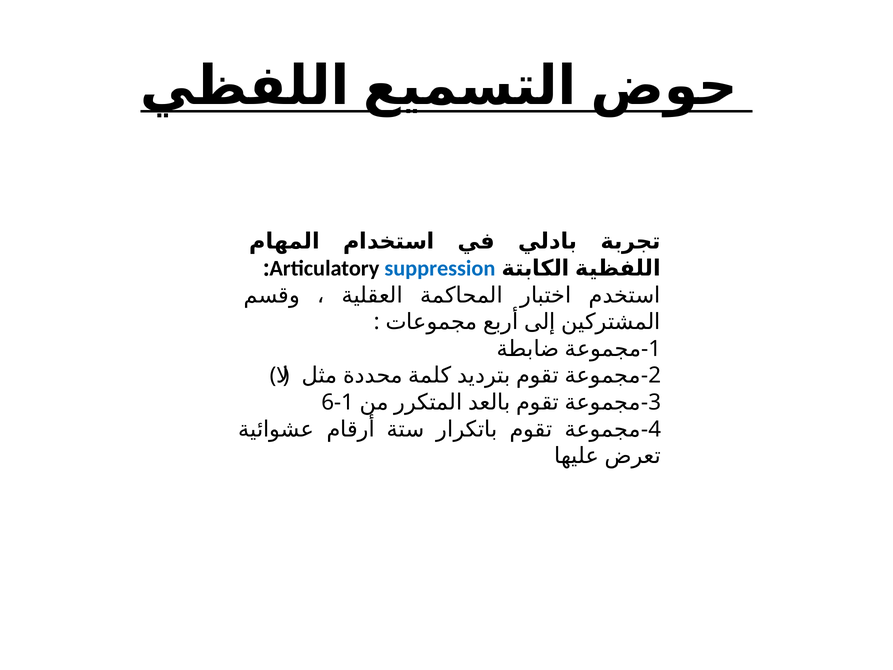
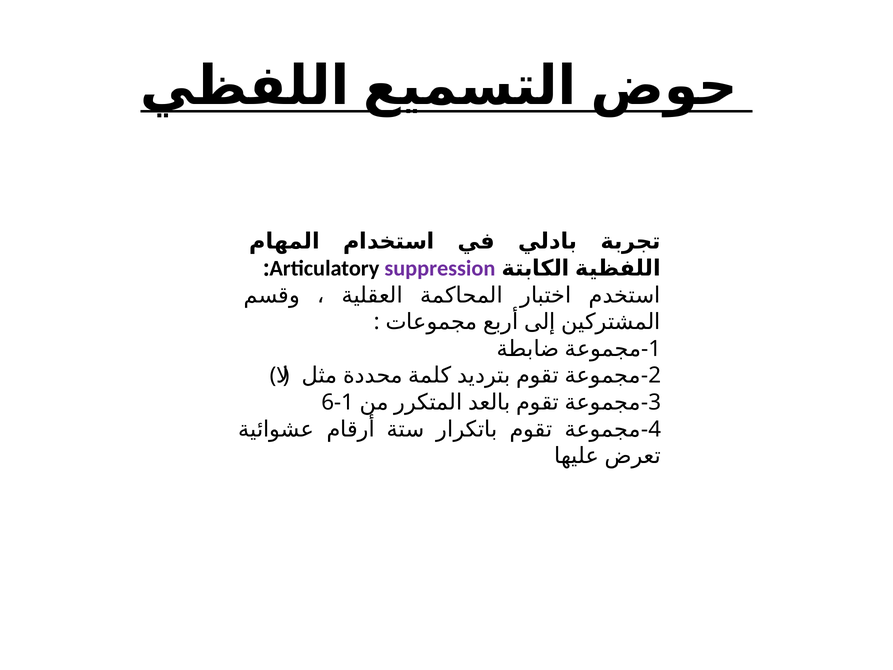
suppression colour: blue -> purple
